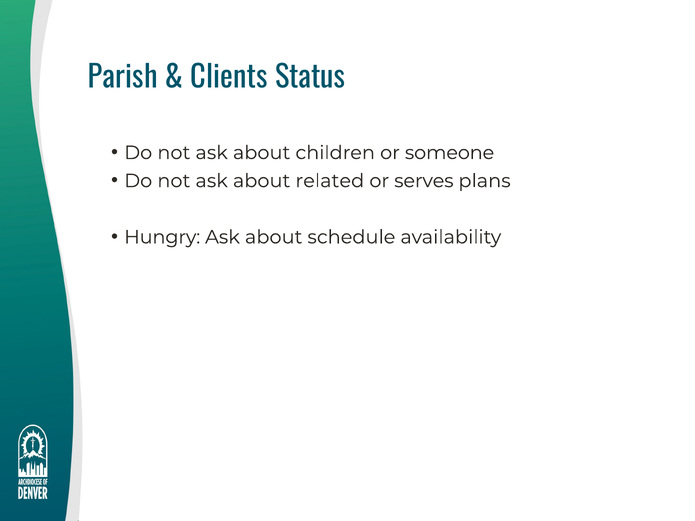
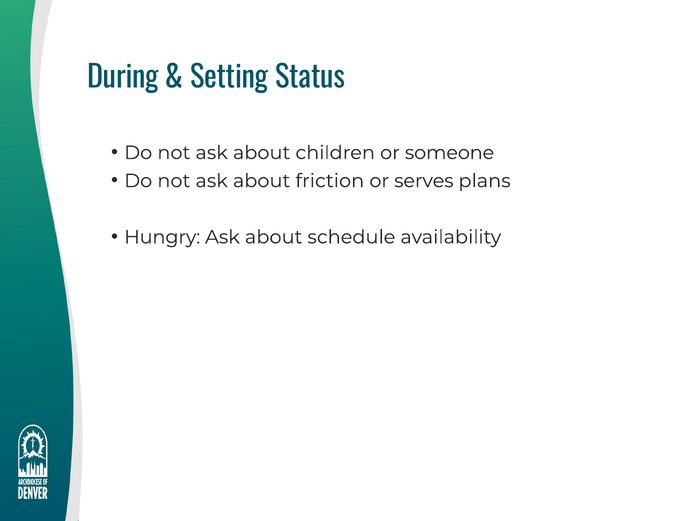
Parish: Parish -> During
Clients: Clients -> Setting
related: related -> friction
